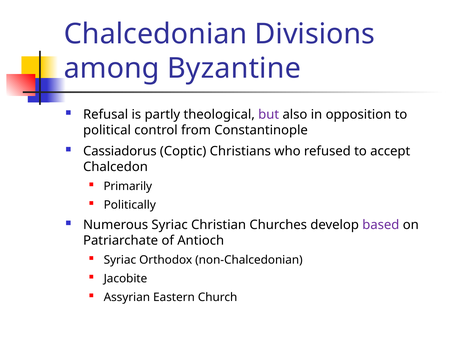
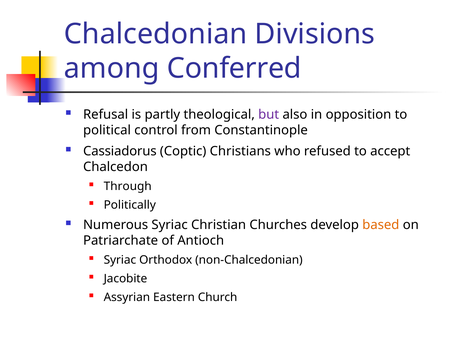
Byzantine: Byzantine -> Conferred
Primarily: Primarily -> Through
based colour: purple -> orange
